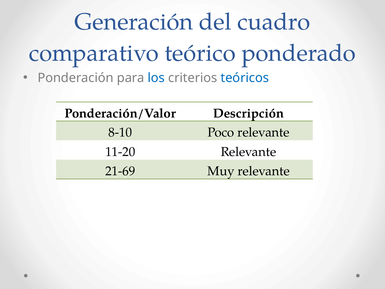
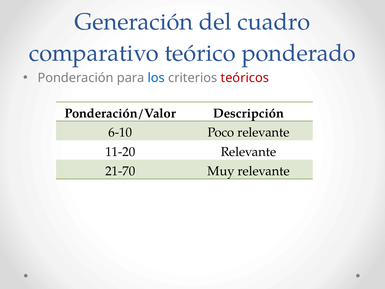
teóricos colour: blue -> red
8-10: 8-10 -> 6-10
21-69: 21-69 -> 21-70
